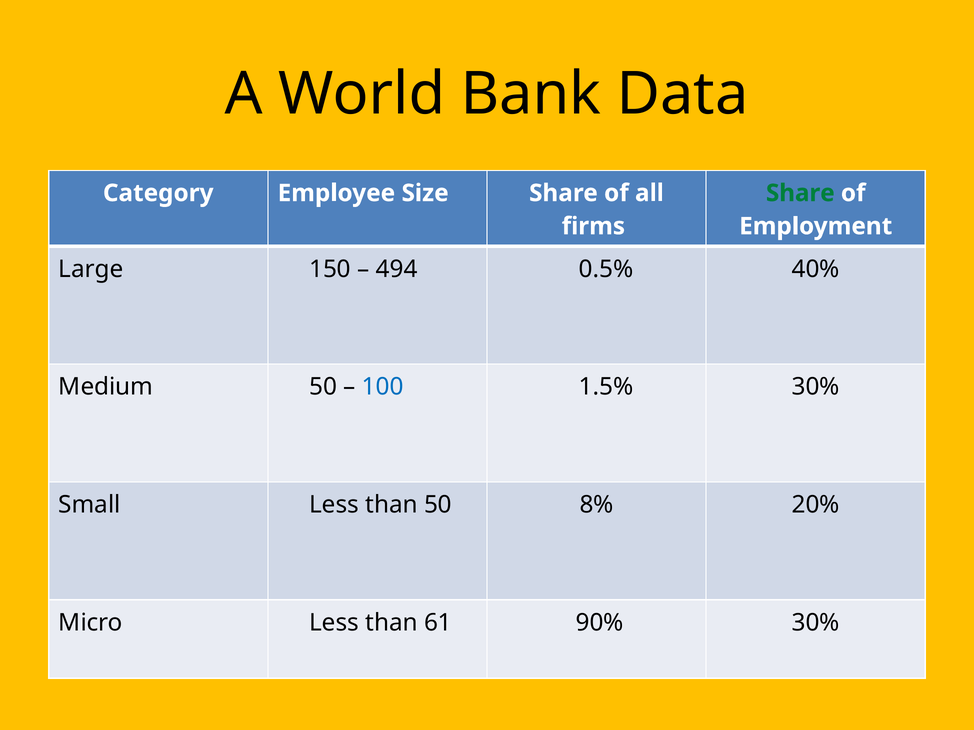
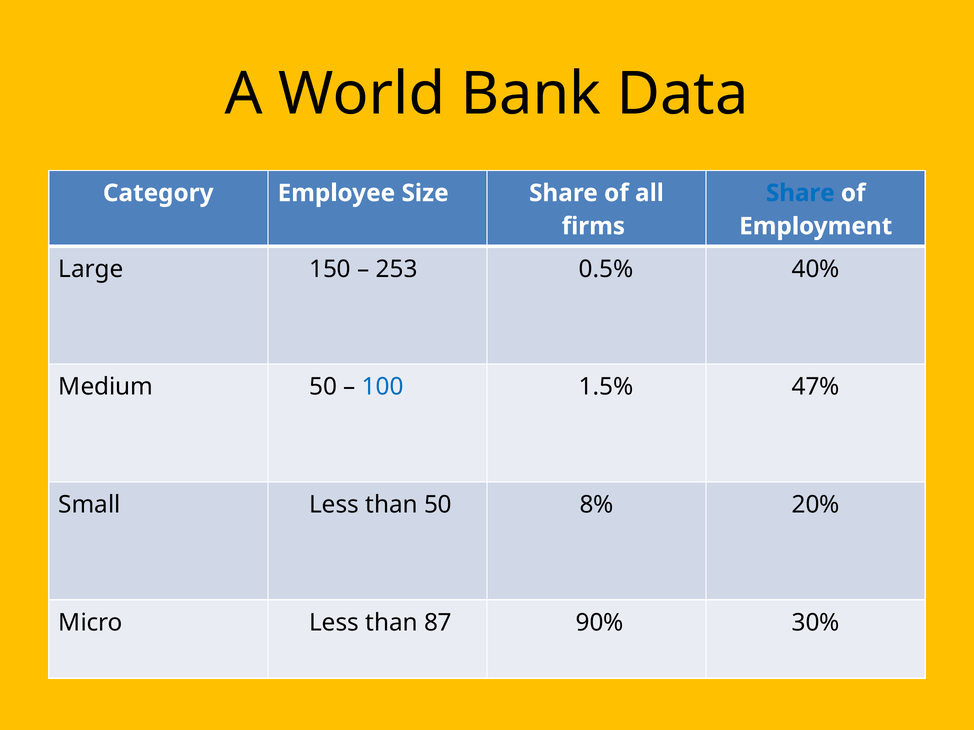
Share at (800, 193) colour: green -> blue
494: 494 -> 253
1.5% 30%: 30% -> 47%
61: 61 -> 87
